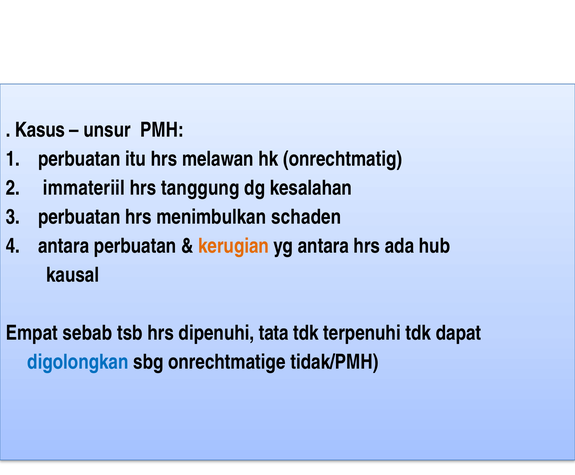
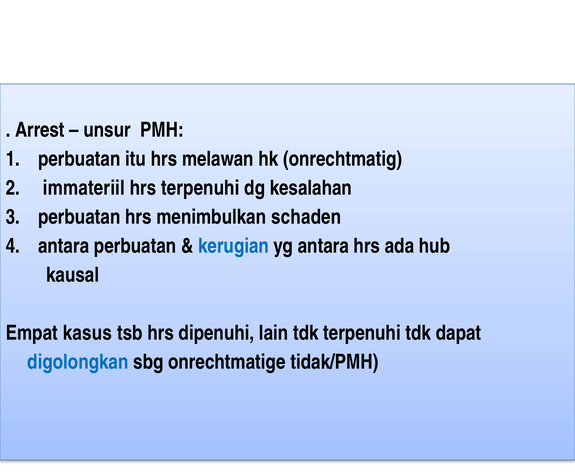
Kasus: Kasus -> Arrest
hrs tanggung: tanggung -> terpenuhi
kerugian colour: orange -> blue
sebab: sebab -> kasus
tata: tata -> lain
